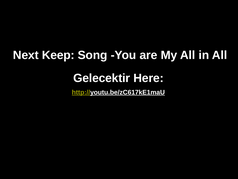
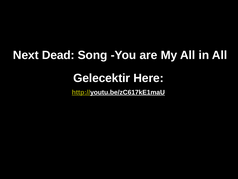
Keep: Keep -> Dead
